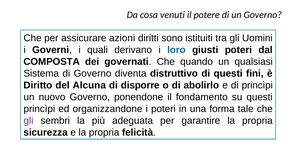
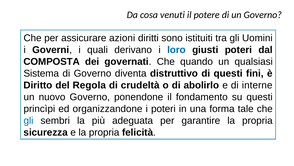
Alcuna: Alcuna -> Regola
disporre: disporre -> crudeltà
di princìpi: princìpi -> interne
gli at (28, 120) colour: purple -> blue
